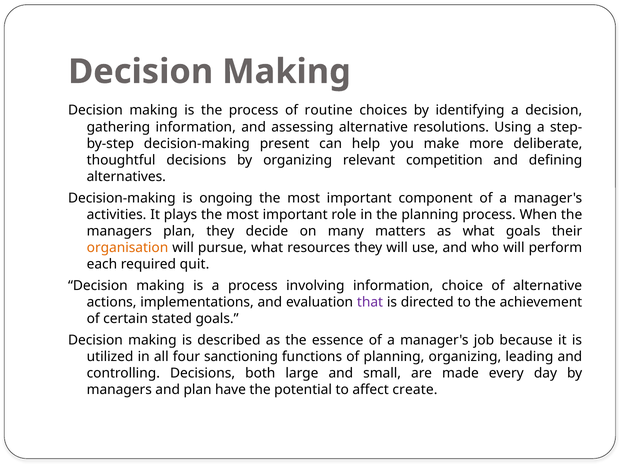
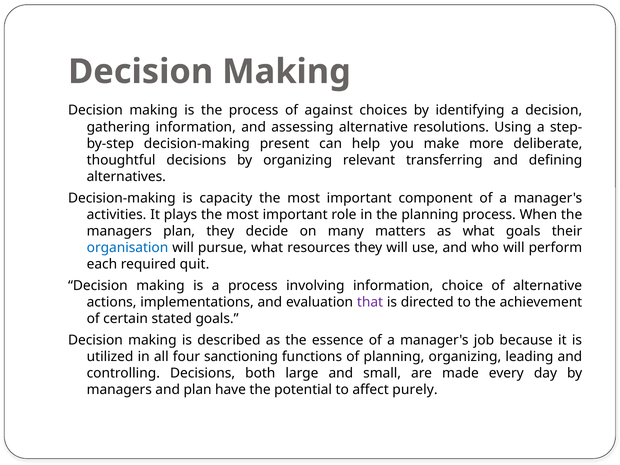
routine: routine -> against
competition: competition -> transferring
ongoing: ongoing -> capacity
organisation colour: orange -> blue
create: create -> purely
